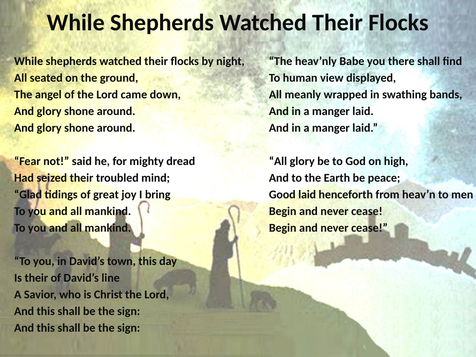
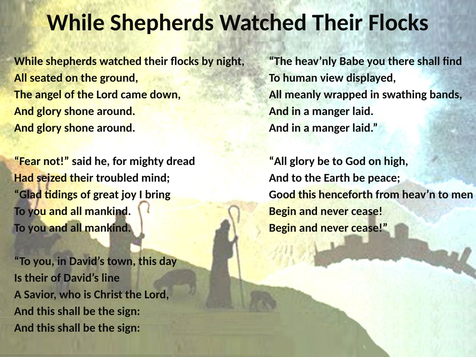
Good laid: laid -> this
